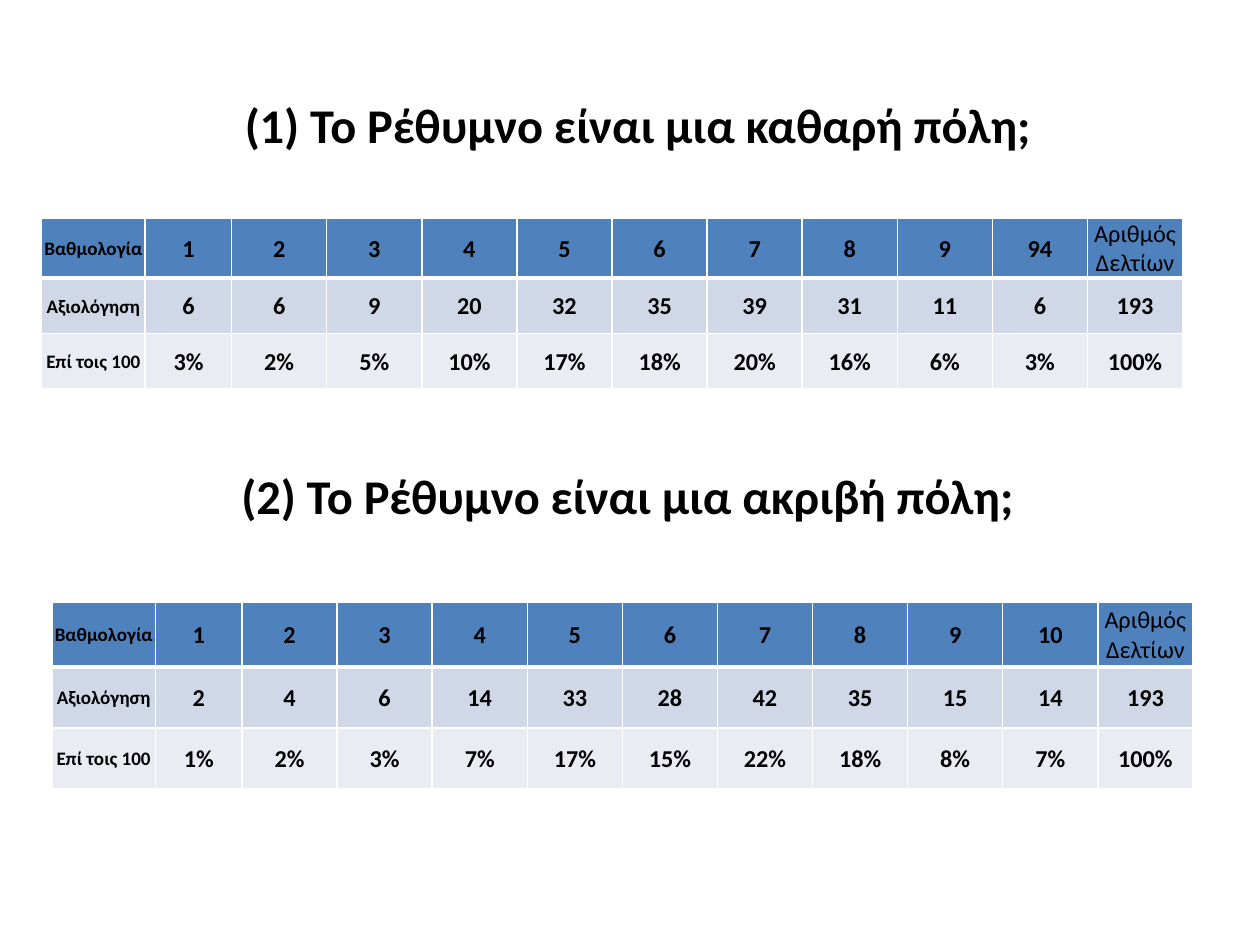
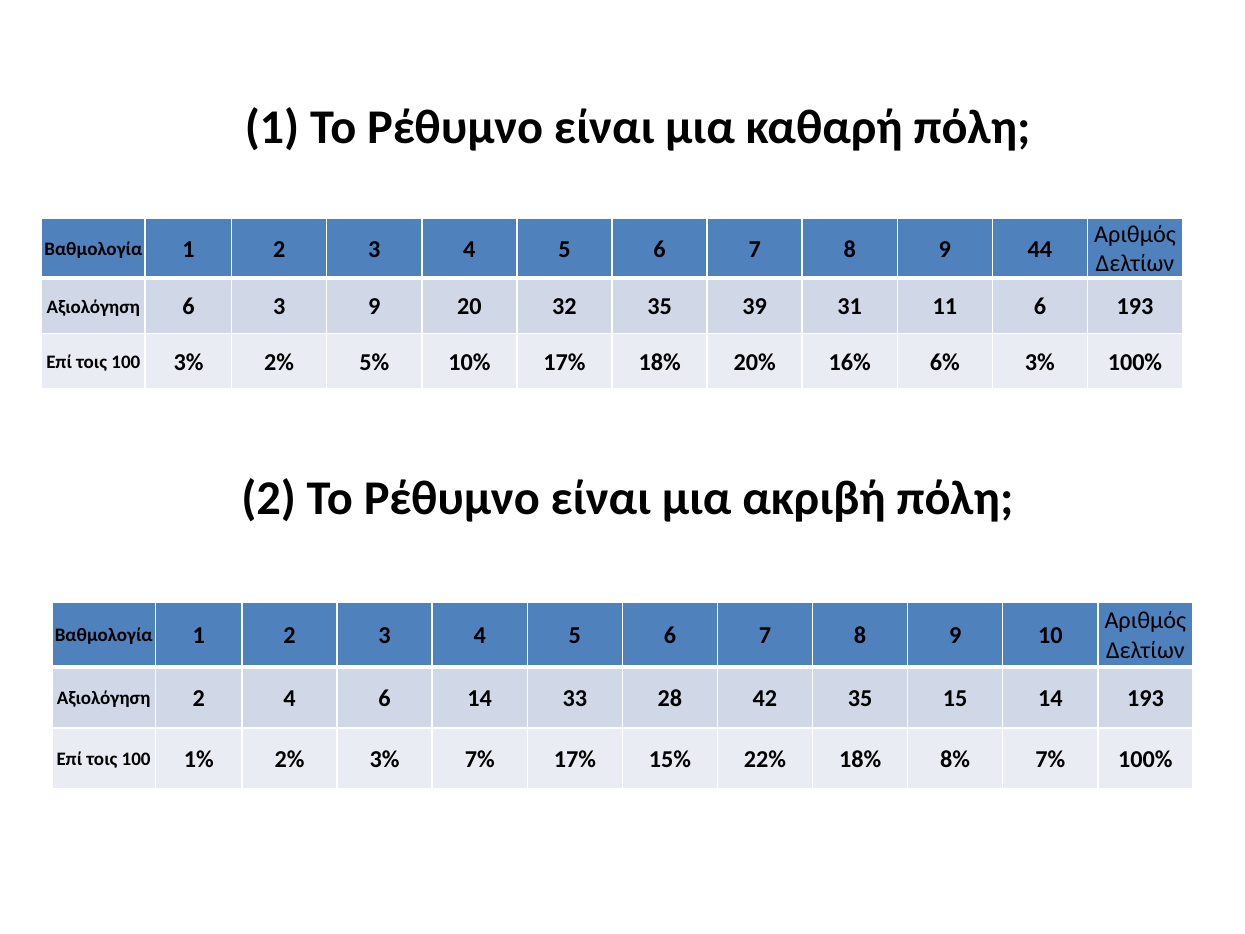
94: 94 -> 44
6 6: 6 -> 3
